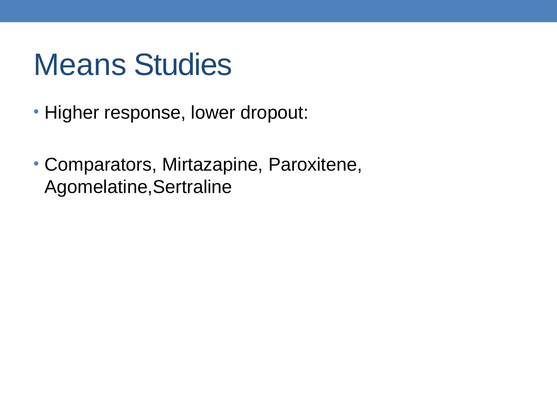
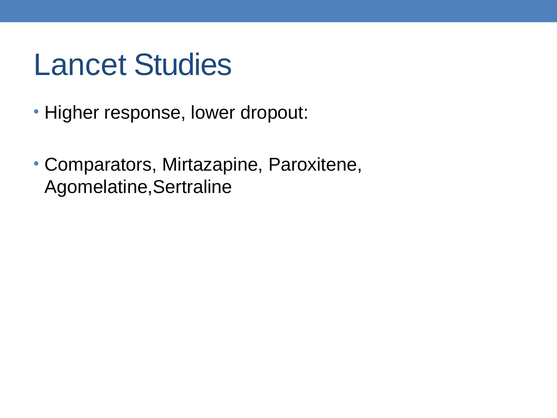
Means: Means -> Lancet
